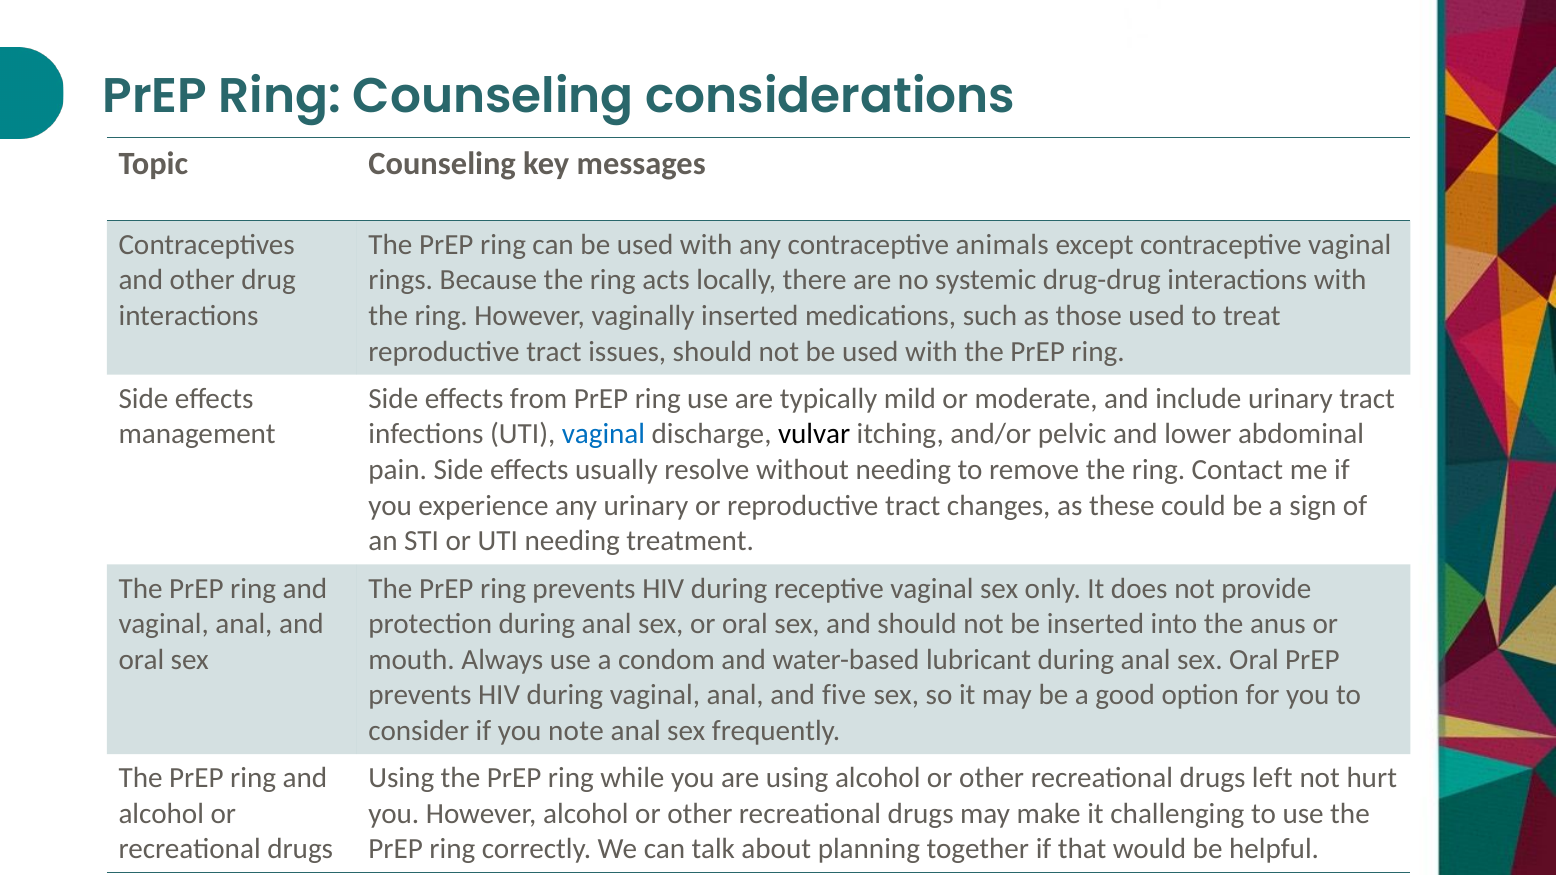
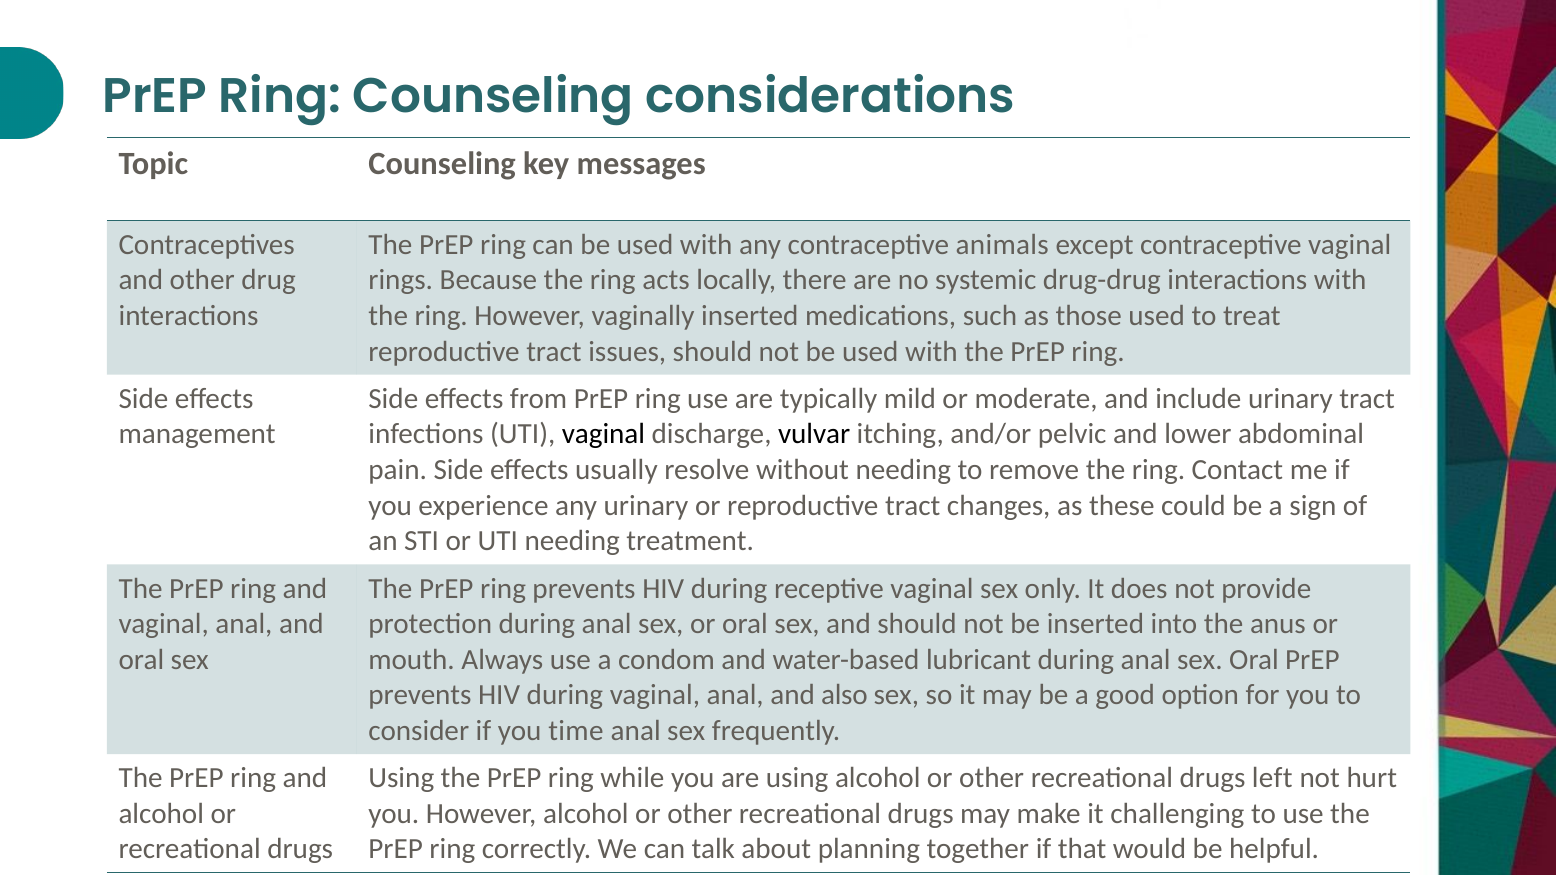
vaginal at (603, 434) colour: blue -> black
five: five -> also
note: note -> time
